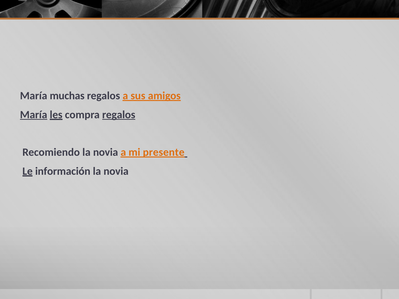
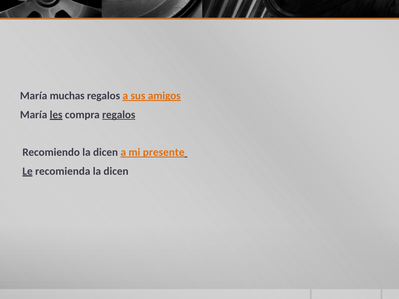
María at (34, 115) underline: present -> none
Recomiendo la novia: novia -> dicen
información: información -> recomienda
novia at (116, 171): novia -> dicen
